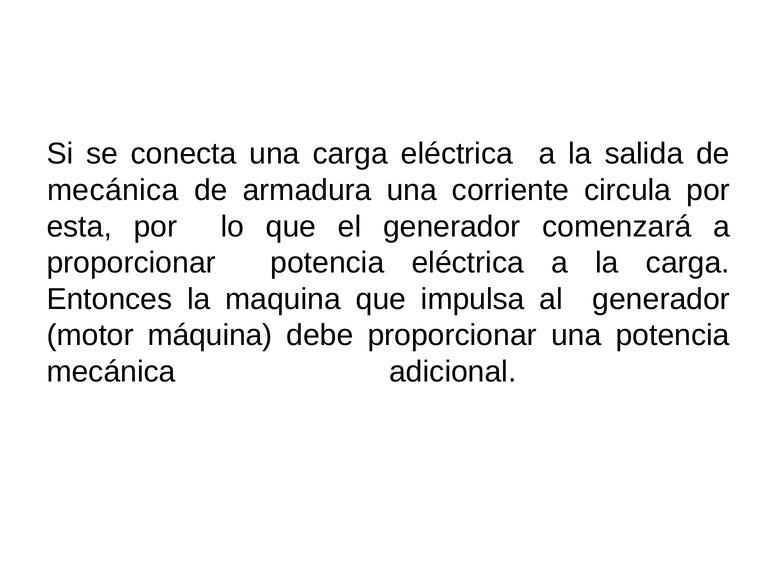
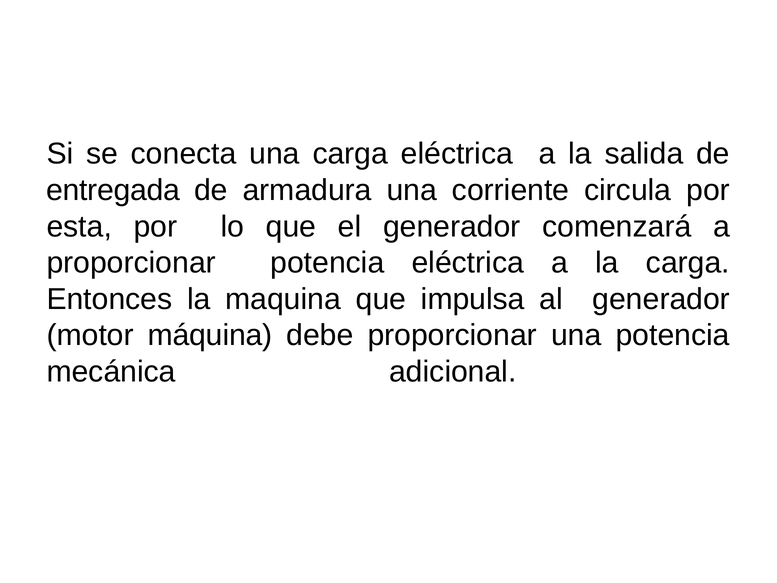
mecánica at (113, 190): mecánica -> entregada
